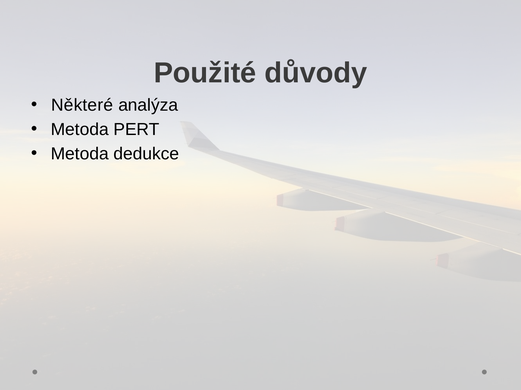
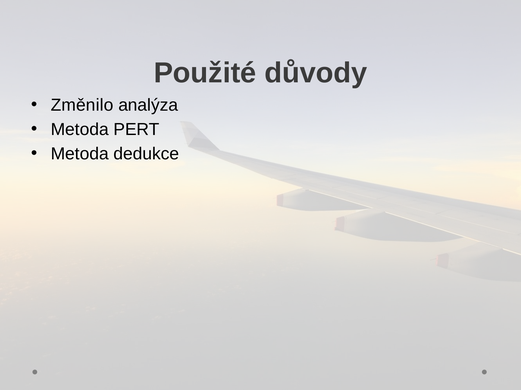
Některé: Některé -> Změnilo
